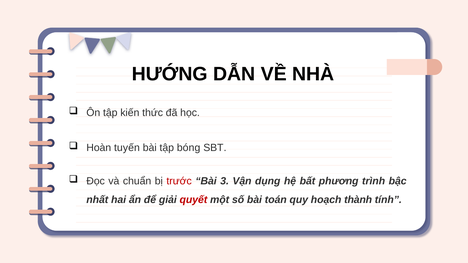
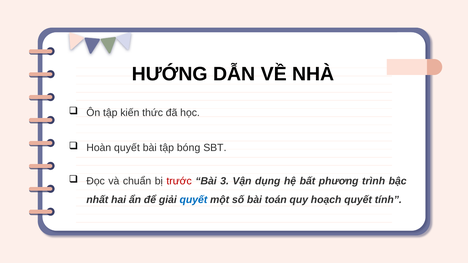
Hoàn tuyến: tuyến -> quyết
quyết at (193, 200) colour: red -> blue
hoạch thành: thành -> quyết
